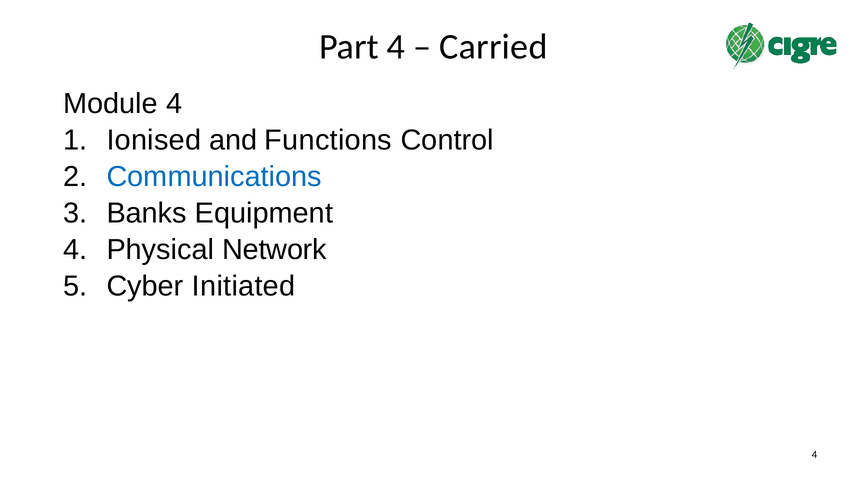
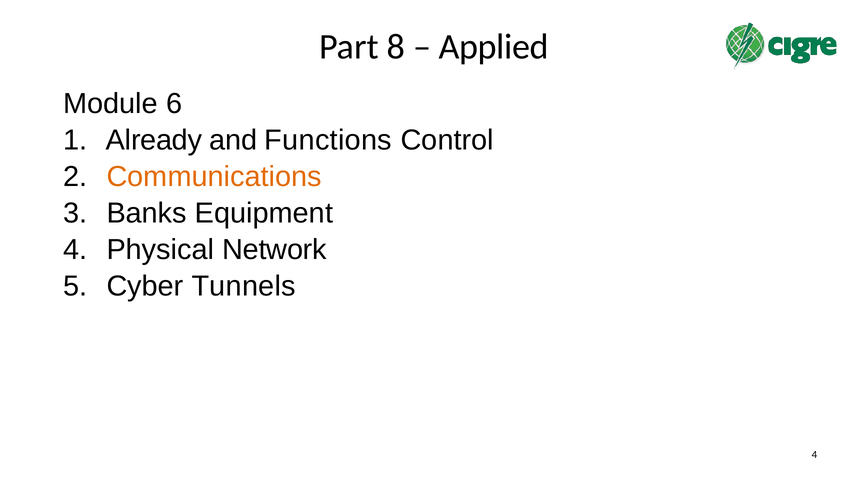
Part 4: 4 -> 8
Carried: Carried -> Applied
Module 4: 4 -> 6
Ionised: Ionised -> Already
Communications colour: blue -> orange
Initiated: Initiated -> Tunnels
